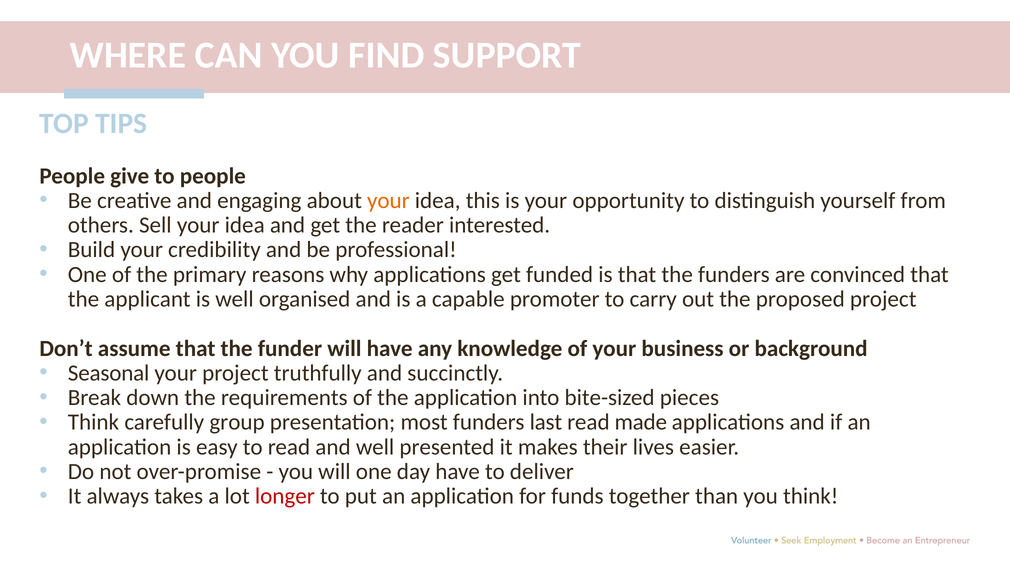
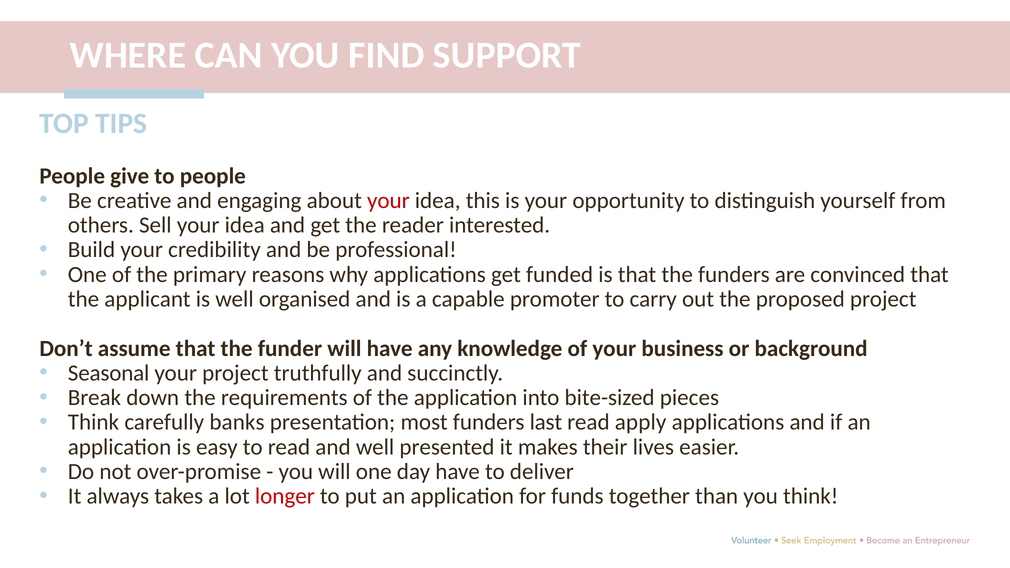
your at (388, 201) colour: orange -> red
group: group -> banks
made: made -> apply
